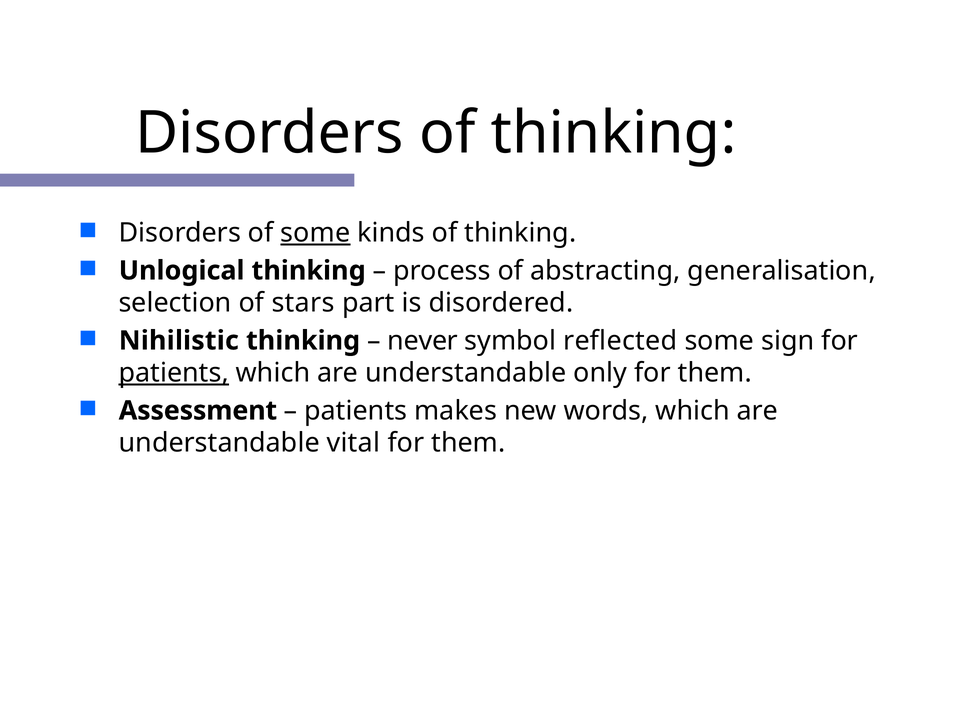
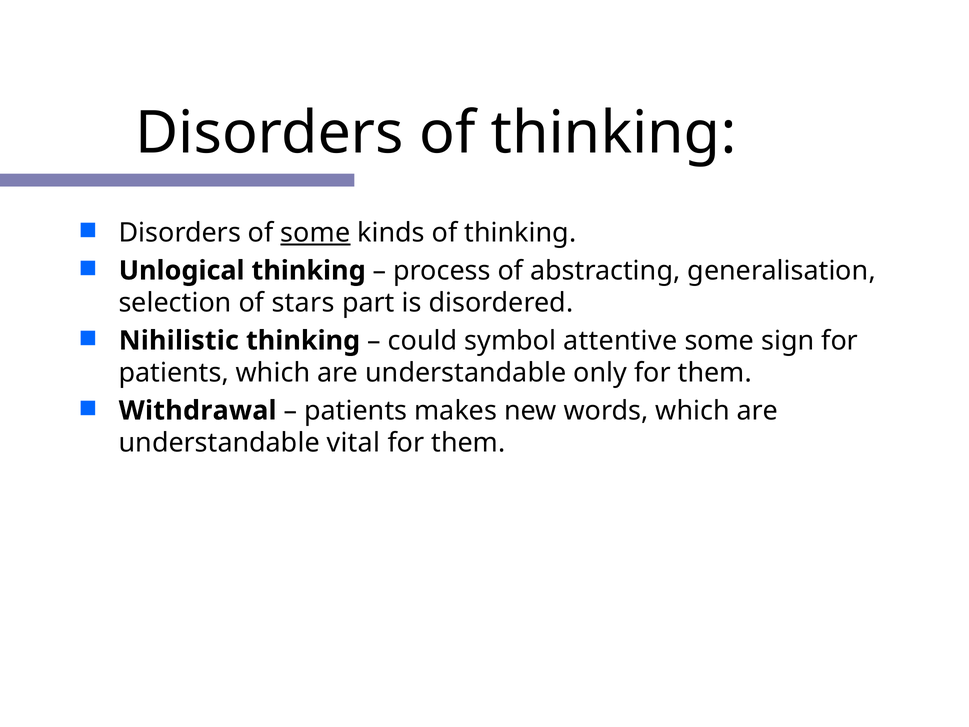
never: never -> could
reflected: reflected -> attentive
patients at (174, 373) underline: present -> none
Assessment: Assessment -> Withdrawal
